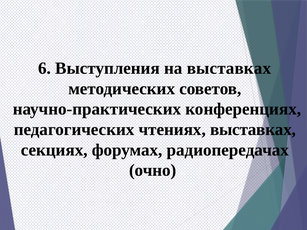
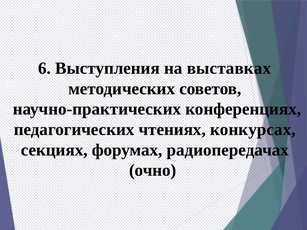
чтениях выставках: выставках -> конкурсах
